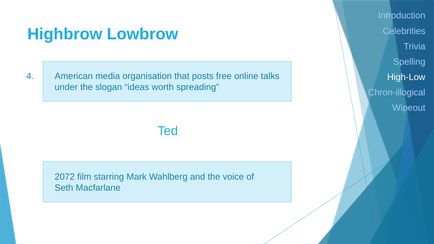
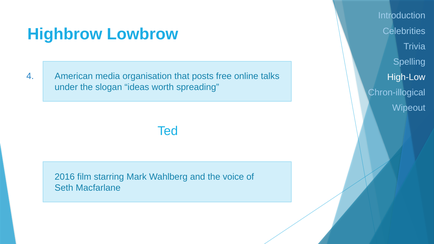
2072: 2072 -> 2016
